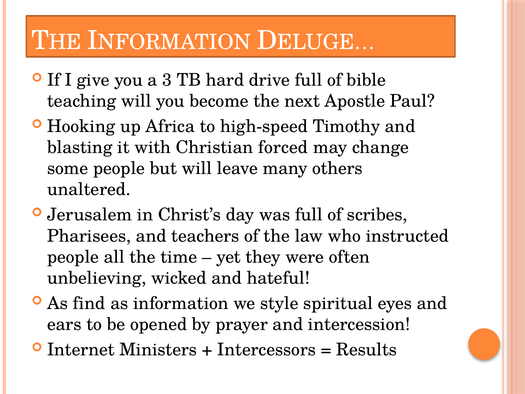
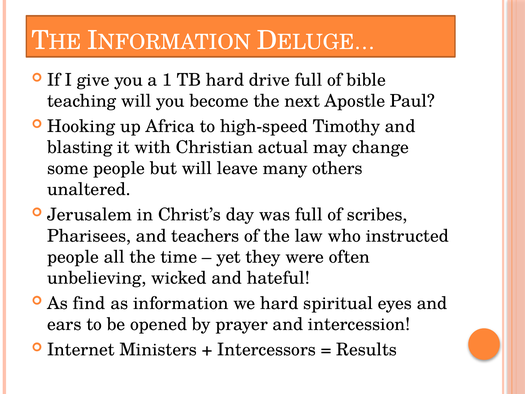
3: 3 -> 1
forced: forced -> actual
we style: style -> hard
